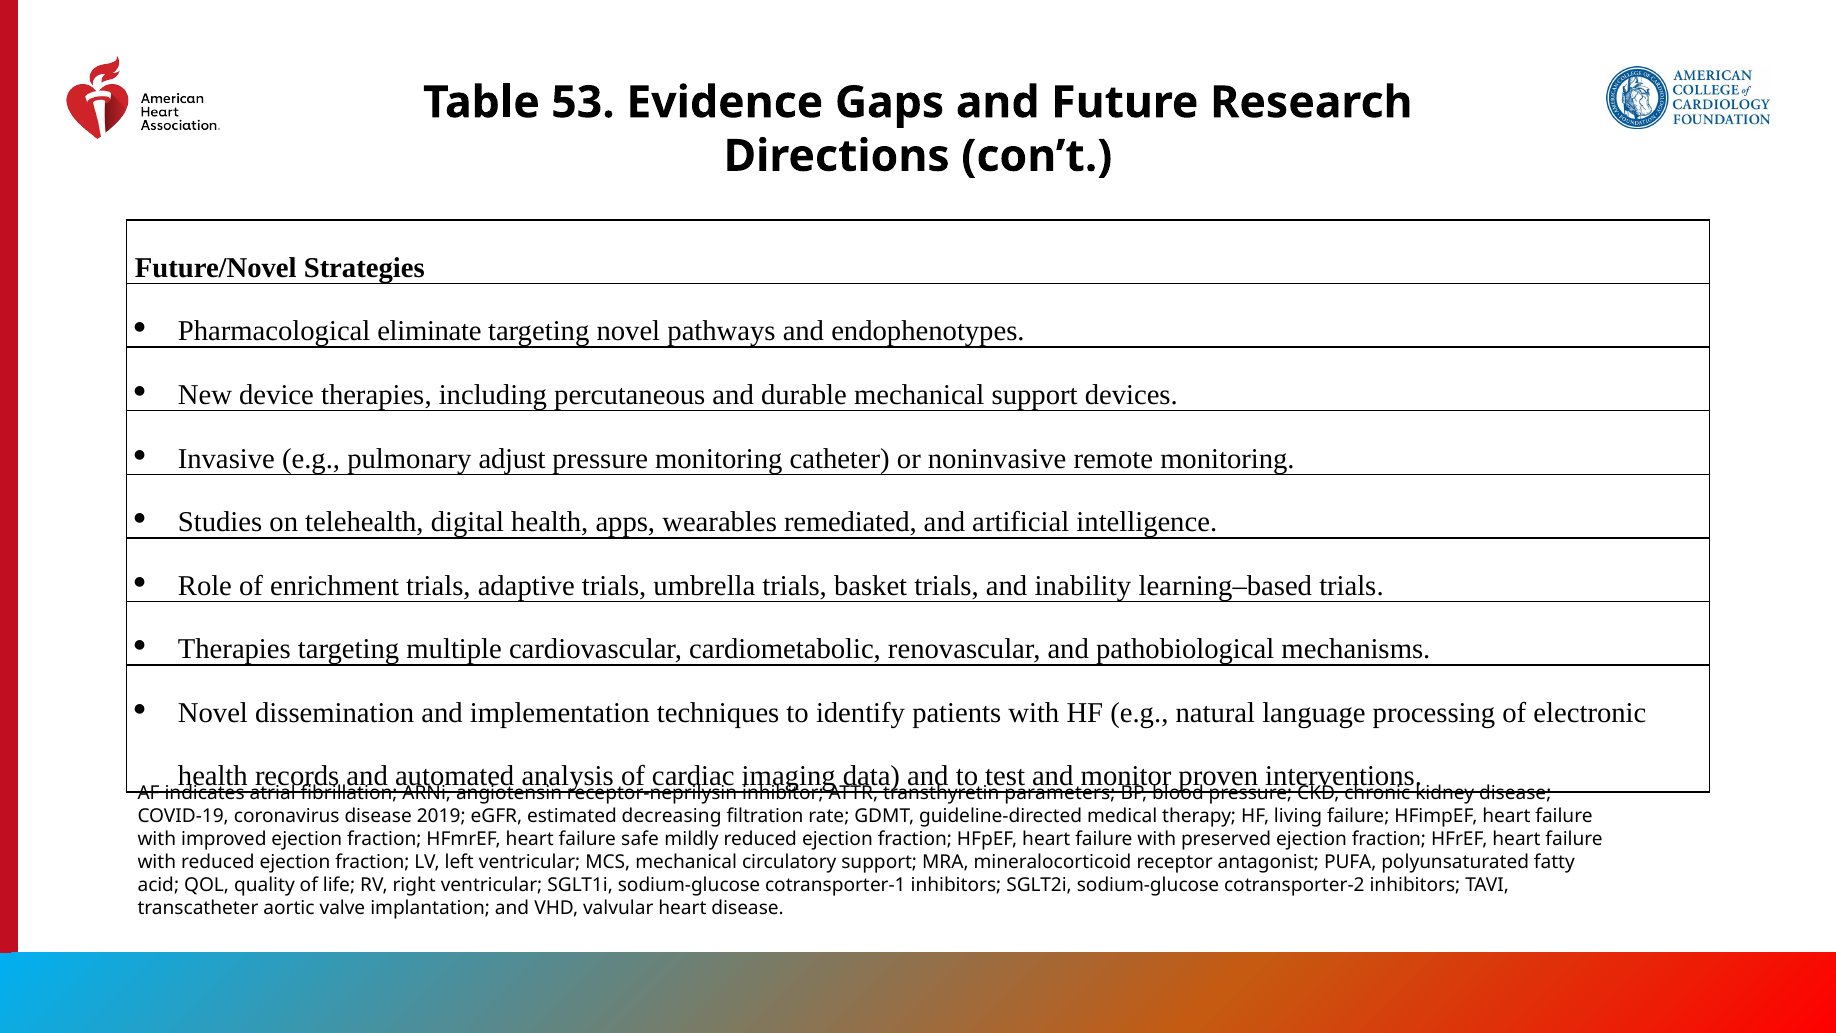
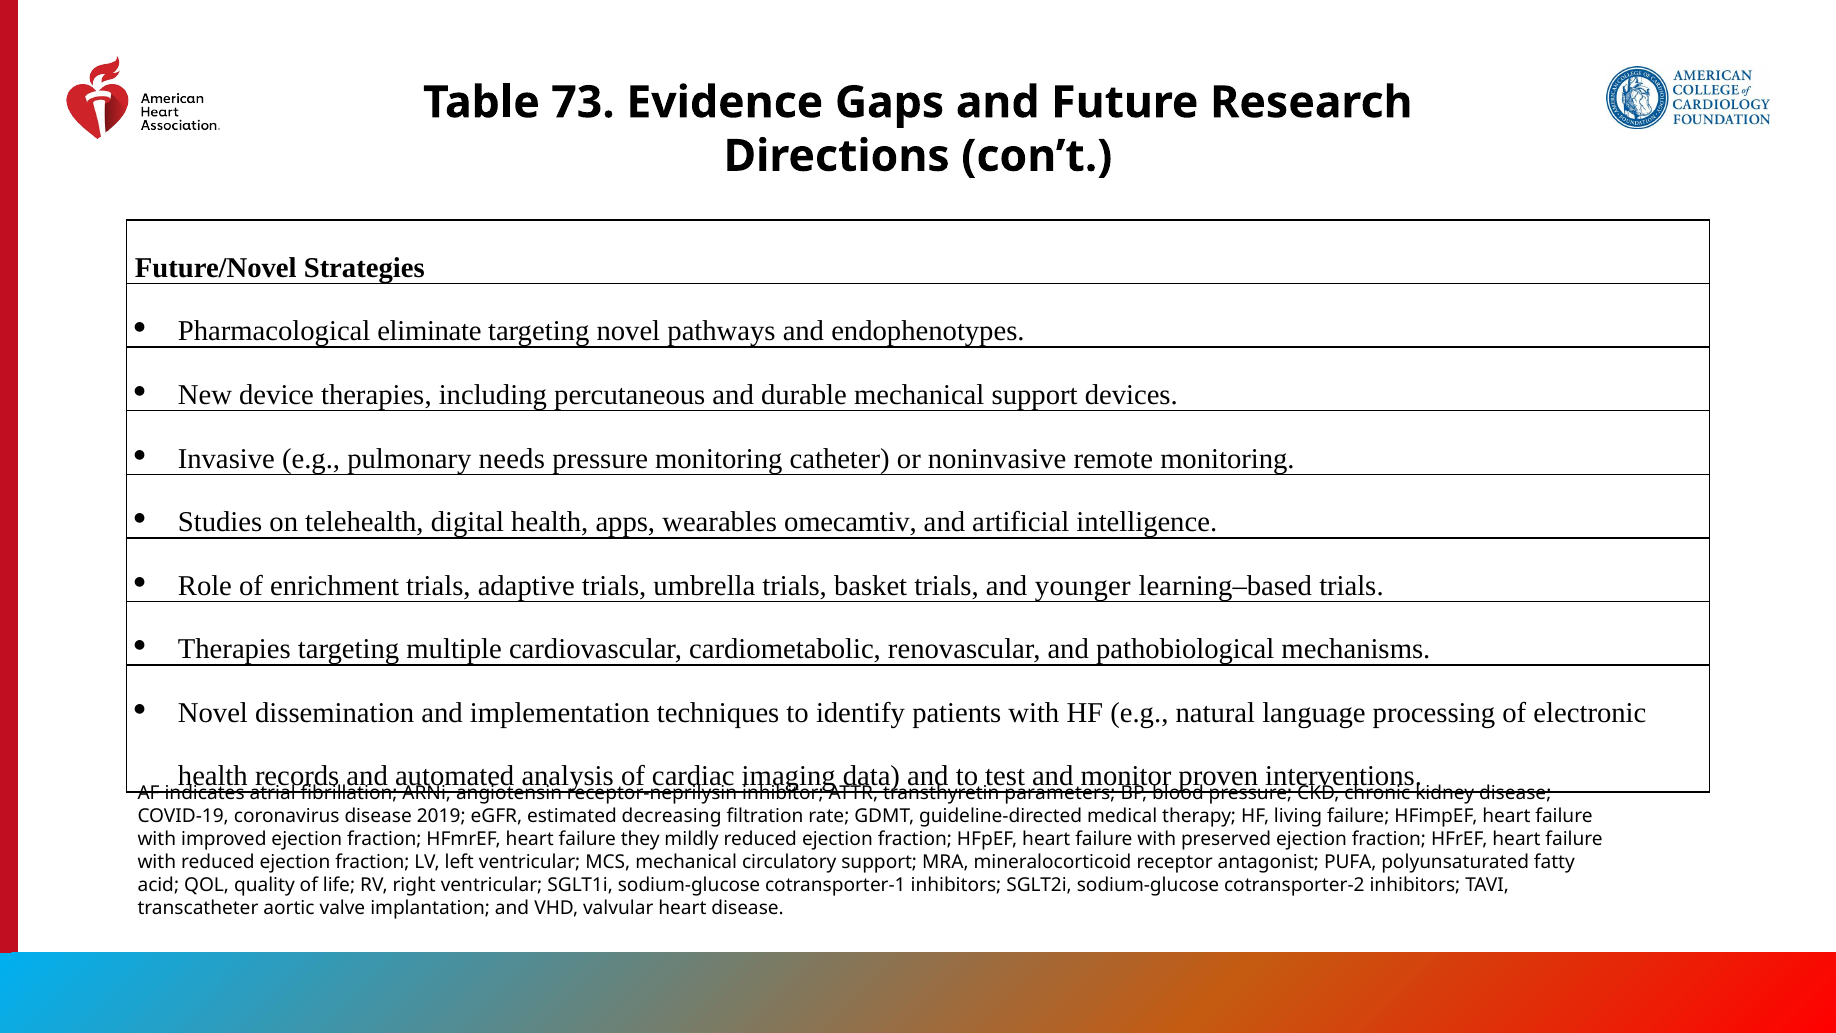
53: 53 -> 73
adjust: adjust -> needs
remediated: remediated -> omecamtiv
inability: inability -> younger
safe: safe -> they
